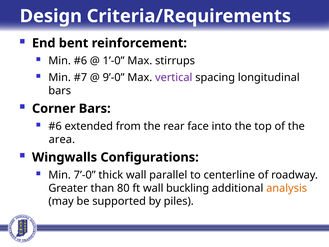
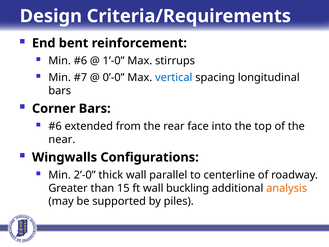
9’-0: 9’-0 -> 0’-0
vertical colour: purple -> blue
area: area -> near
7’-0: 7’-0 -> 2’-0
80: 80 -> 15
